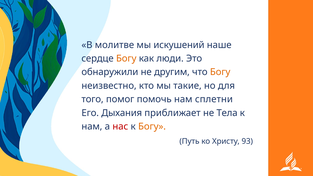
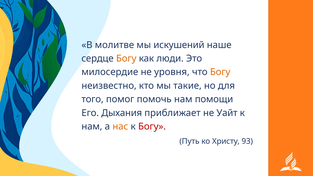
обнаружили: обнаружили -> милосердие
другим: другим -> уровня
сплетни: сплетни -> помощи
Тела: Тела -> Уайт
нас colour: red -> orange
Богу at (152, 127) colour: orange -> red
